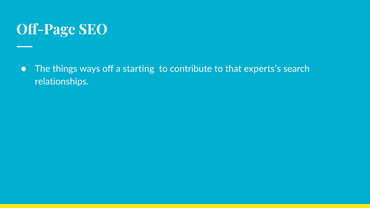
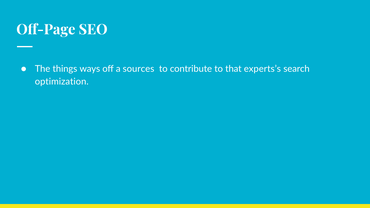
starting: starting -> sources
relationships: relationships -> optimization
